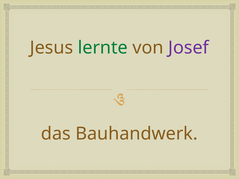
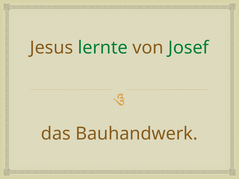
Josef colour: purple -> green
